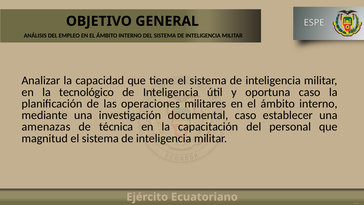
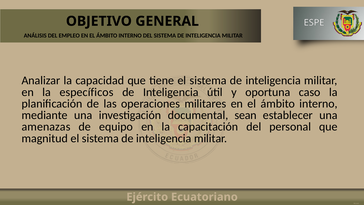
tecnológico: tecnológico -> específicos
documental caso: caso -> sean
técnica: técnica -> equipo
